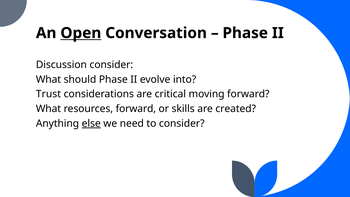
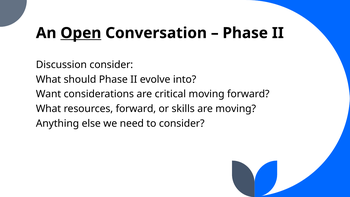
Trust: Trust -> Want
are created: created -> moving
else underline: present -> none
